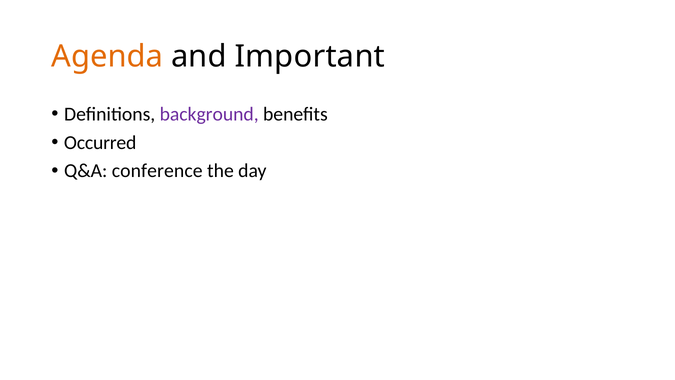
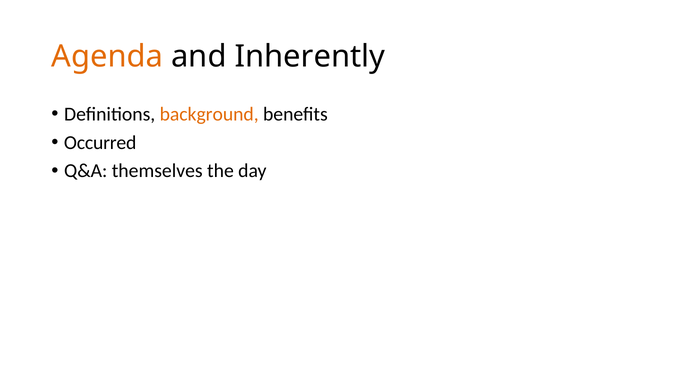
Important: Important -> Inherently
background colour: purple -> orange
conference: conference -> themselves
